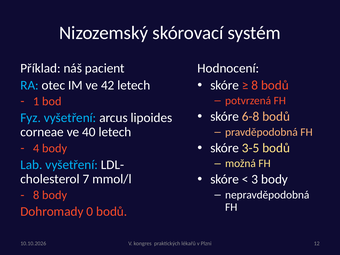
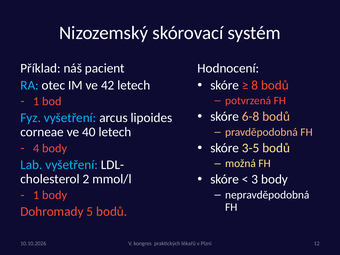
7: 7 -> 2
8 at (36, 195): 8 -> 1
0: 0 -> 5
